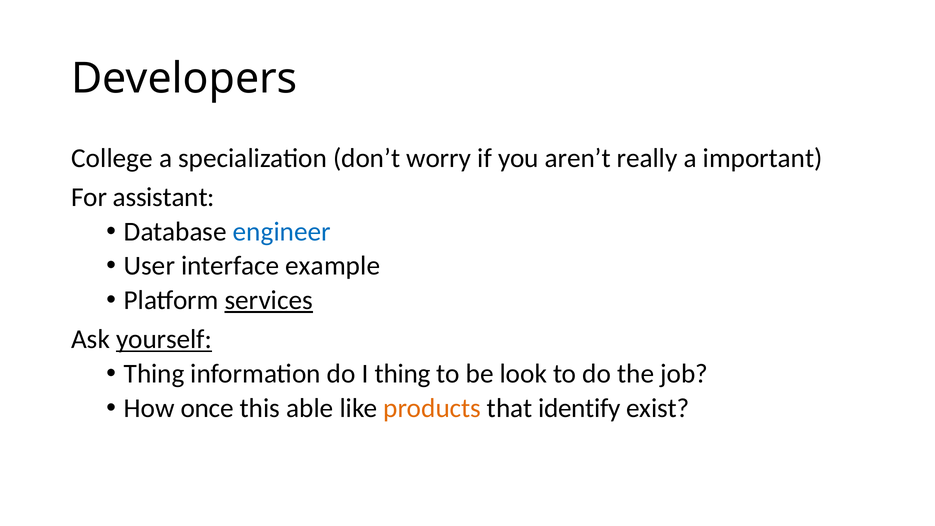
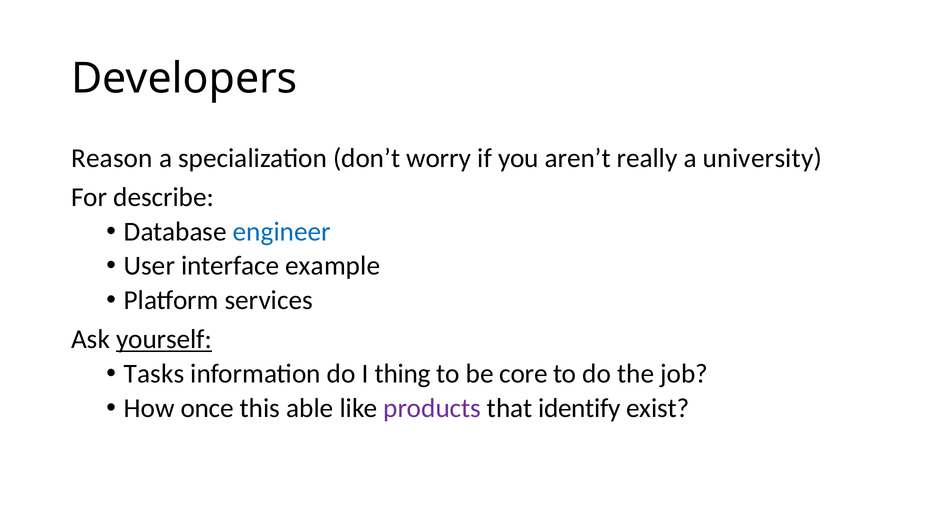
College: College -> Reason
important: important -> university
assistant: assistant -> describe
services underline: present -> none
Thing at (154, 374): Thing -> Tasks
look: look -> core
products colour: orange -> purple
